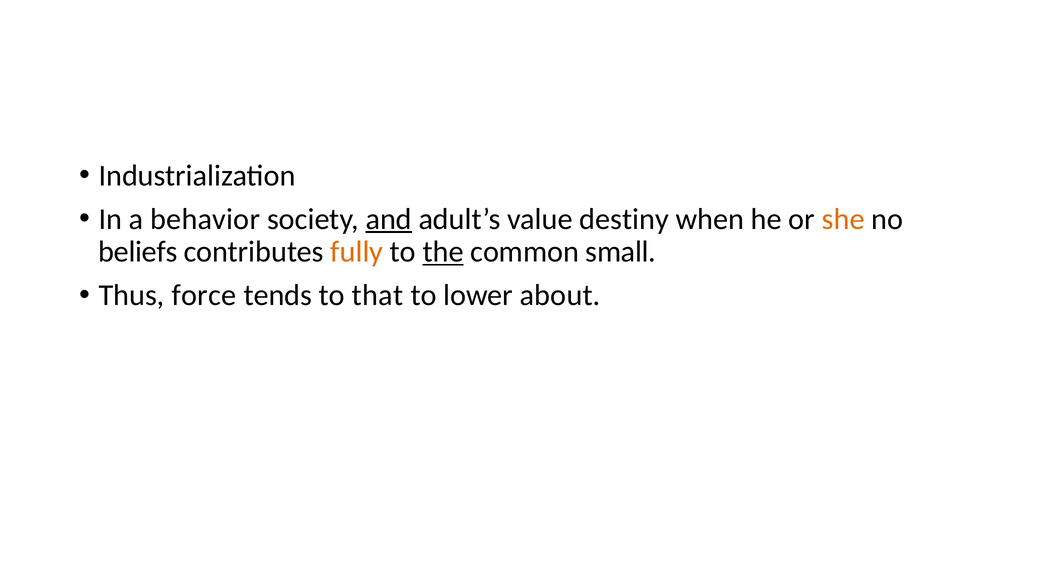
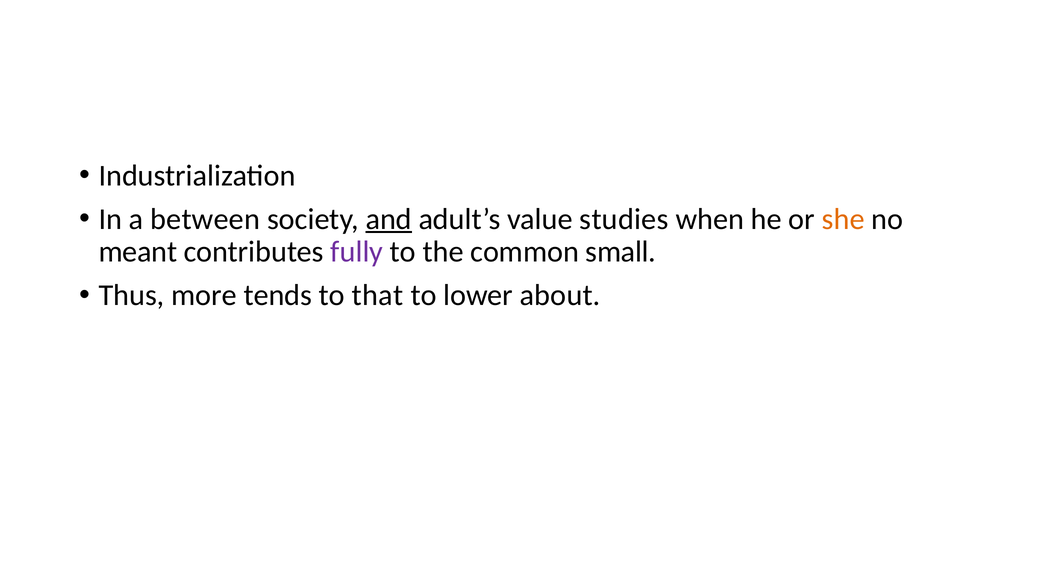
behavior: behavior -> between
destiny: destiny -> studies
beliefs: beliefs -> meant
fully colour: orange -> purple
the underline: present -> none
force: force -> more
